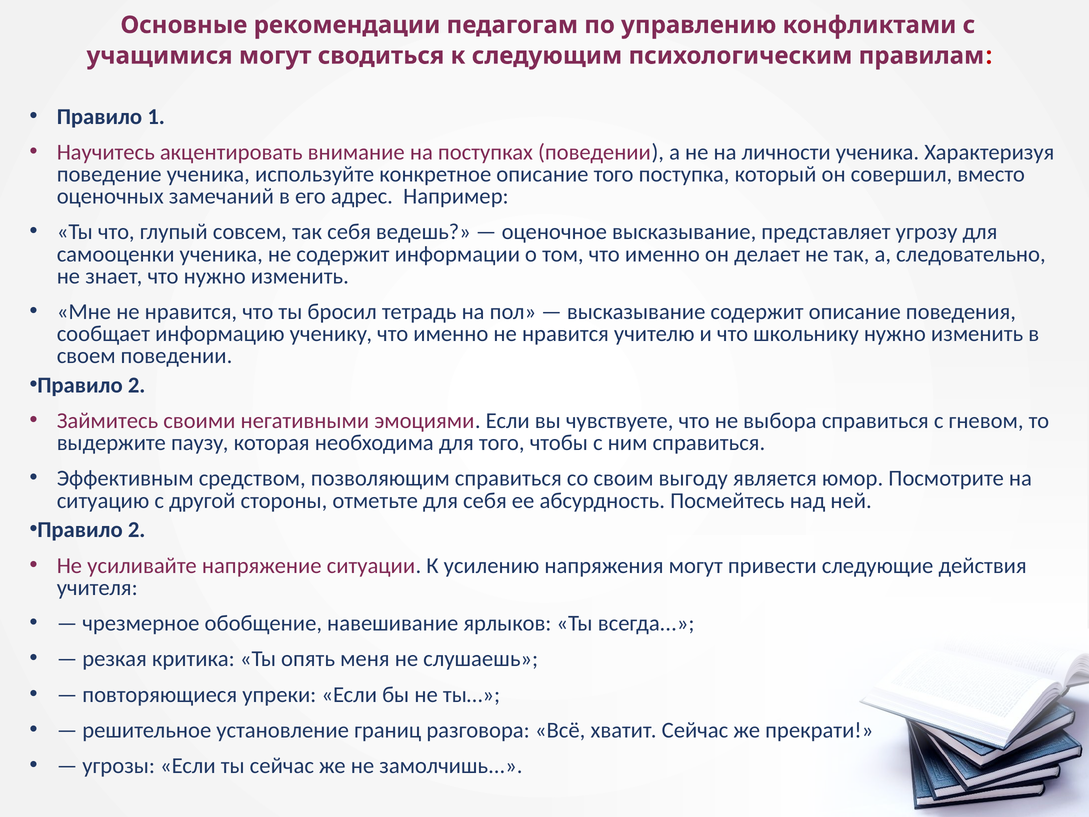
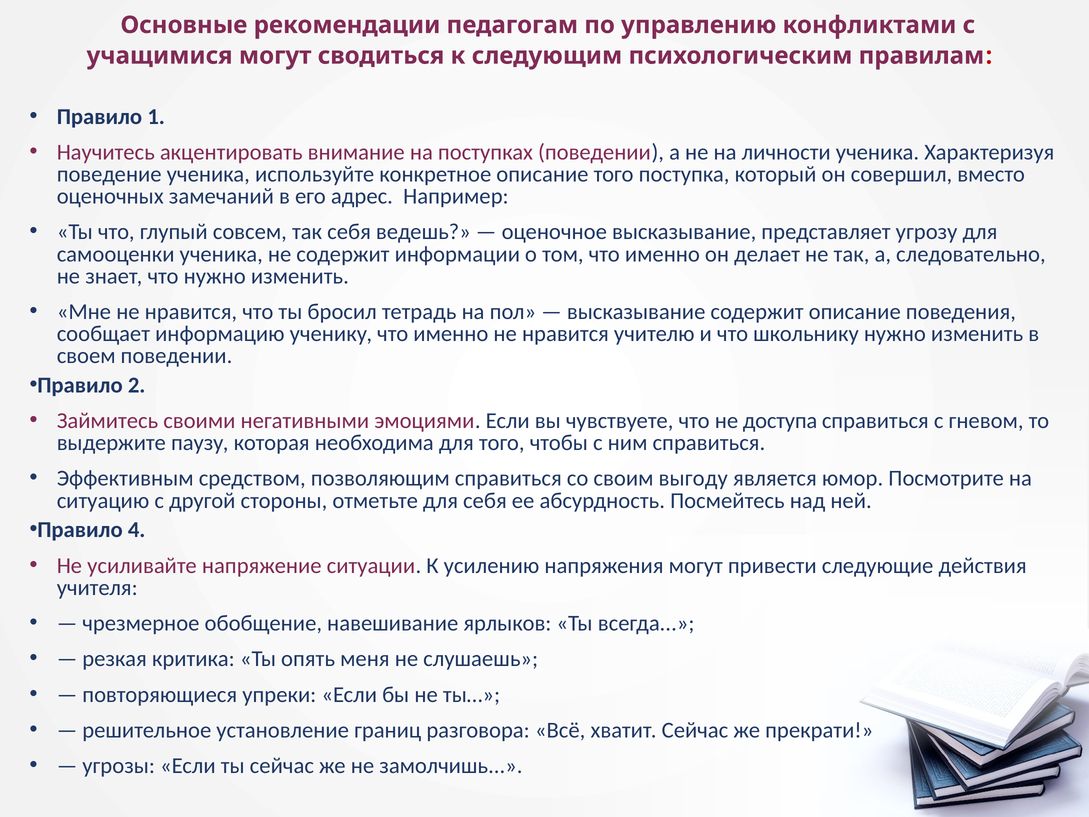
выбора: выбора -> доступа
2 at (137, 530): 2 -> 4
